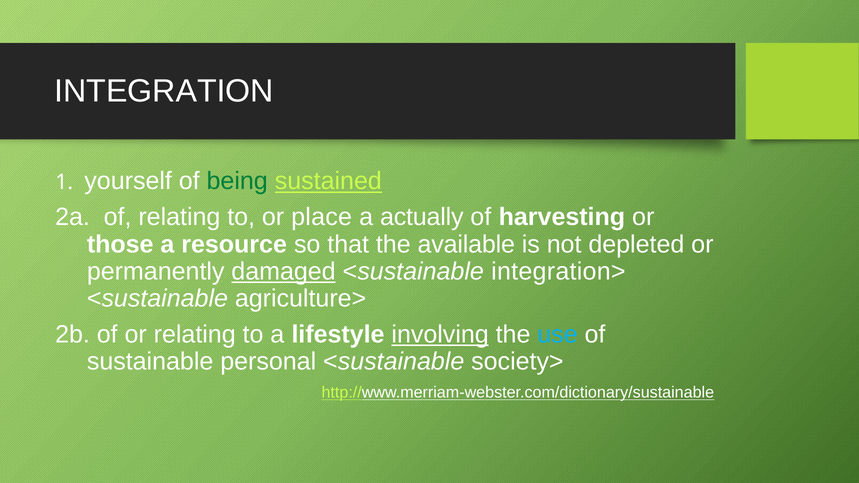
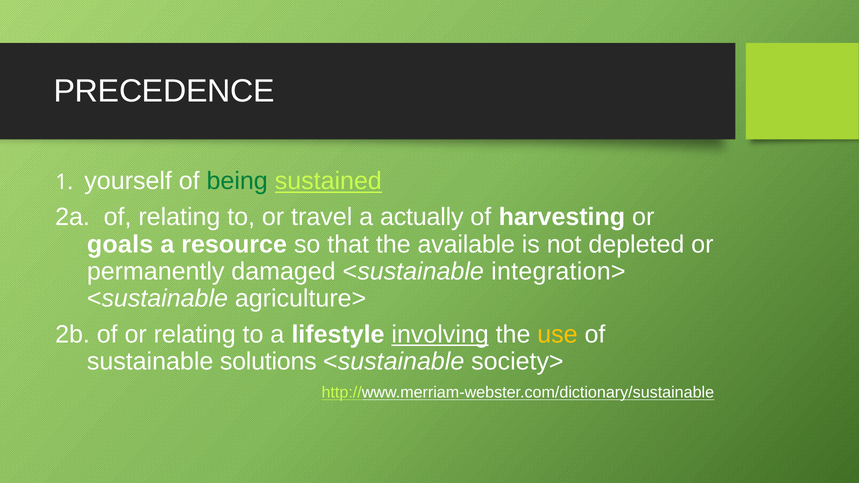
INTEGRATION: INTEGRATION -> PRECEDENCE
place: place -> travel
those: those -> goals
damaged underline: present -> none
use colour: light blue -> yellow
personal: personal -> solutions
